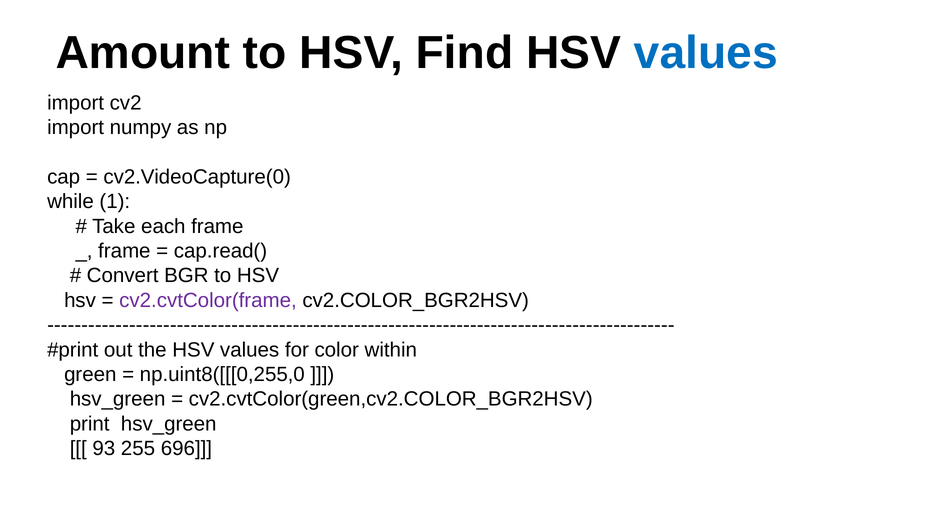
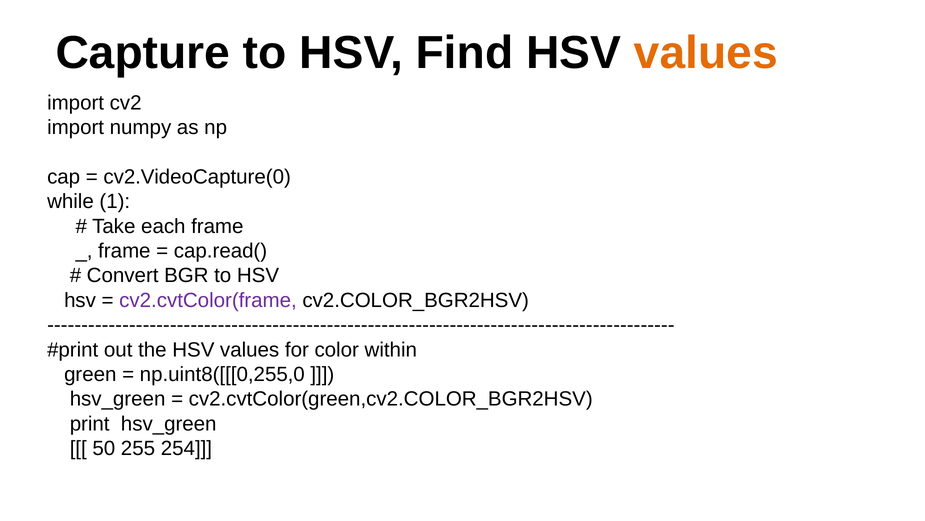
Amount: Amount -> Capture
values at (706, 53) colour: blue -> orange
93: 93 -> 50
696: 696 -> 254
